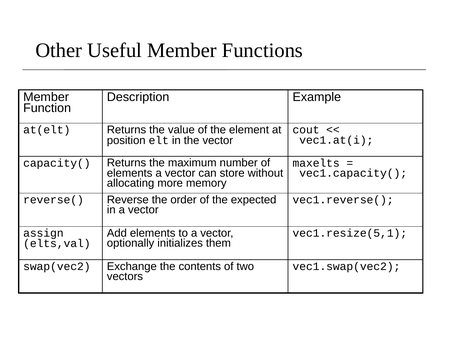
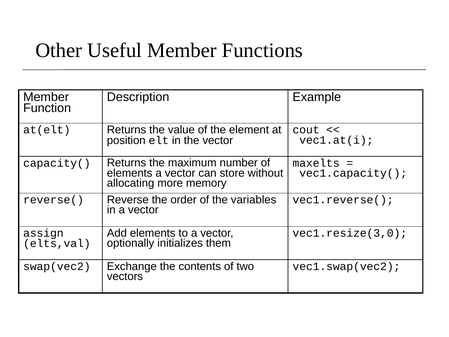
expected: expected -> variables
vec1.resize(5,1: vec1.resize(5,1 -> vec1.resize(3,0
